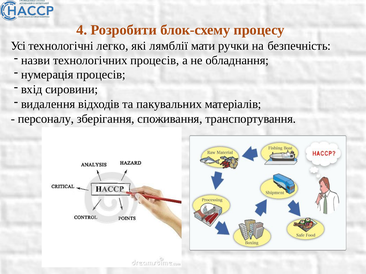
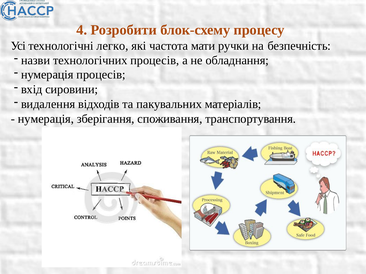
лямблії: лямблії -> частота
персоналу at (46, 119): персоналу -> нумерація
